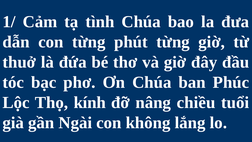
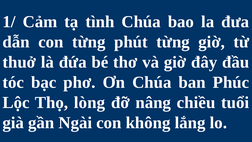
kính: kính -> lòng
